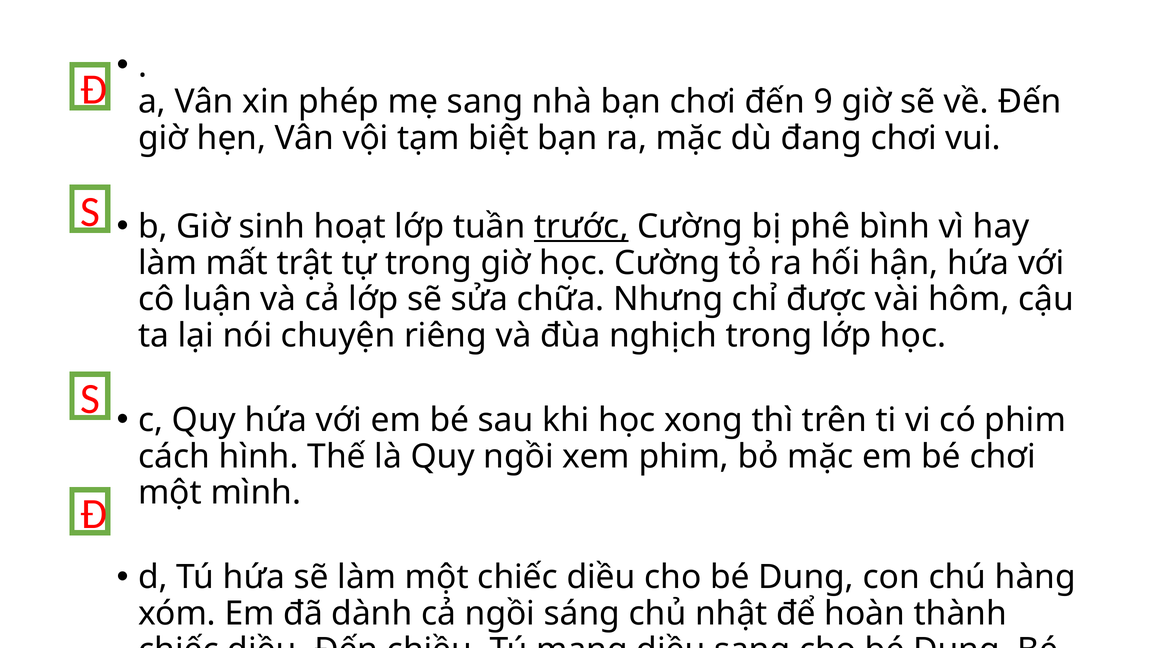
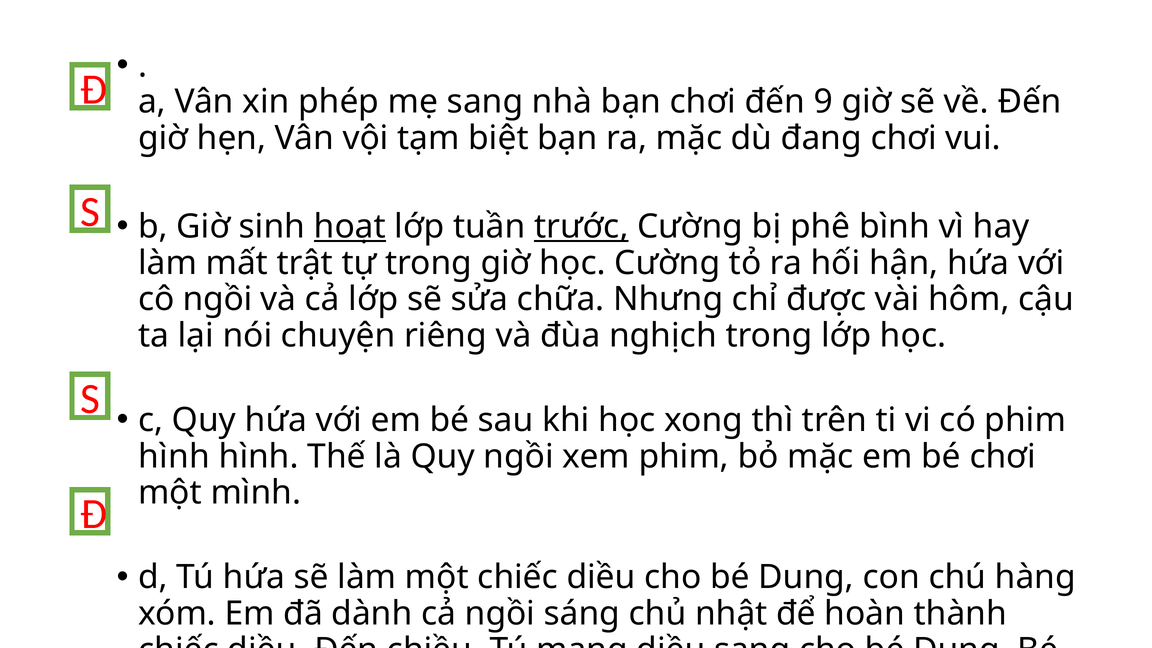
hoạt underline: none -> present
cô luận: luận -> ngồi
cách at (174, 456): cách -> hình
